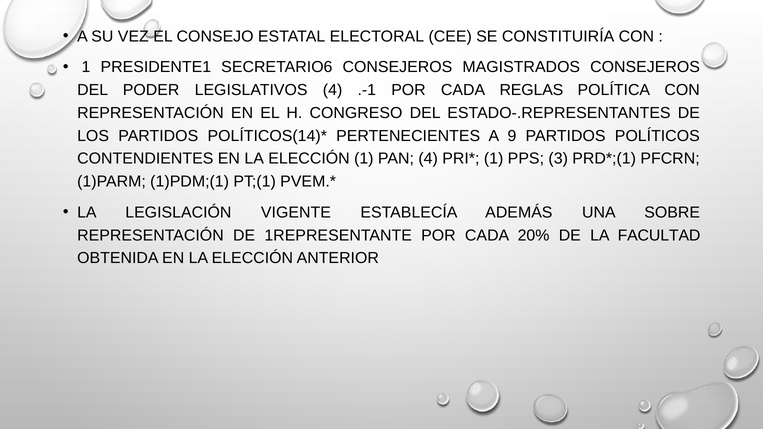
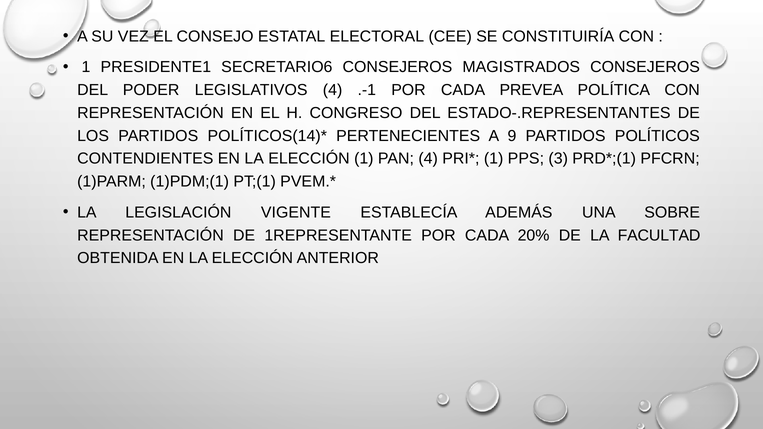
REGLAS: REGLAS -> PREVEA
